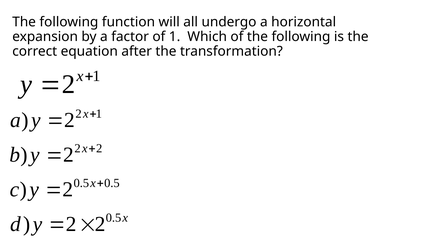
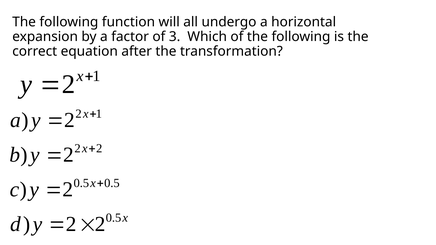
of 1: 1 -> 3
